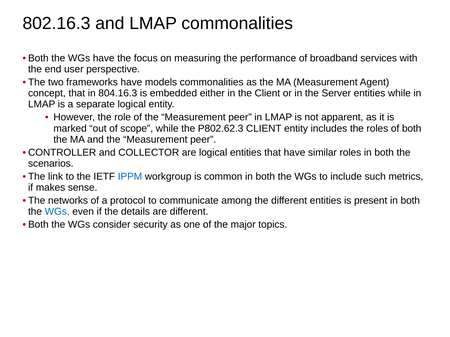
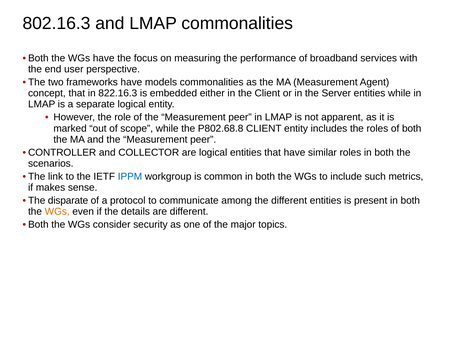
804.16.3: 804.16.3 -> 822.16.3
P802.62.3: P802.62.3 -> P802.68.8
networks: networks -> disparate
WGs at (57, 212) colour: blue -> orange
